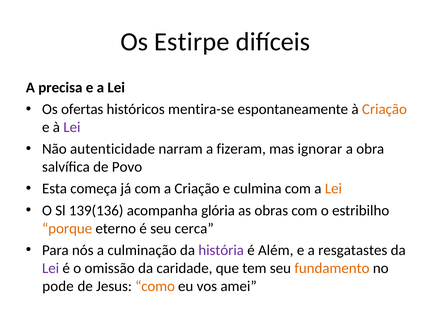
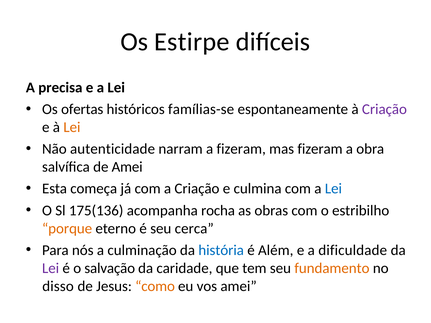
mentira-se: mentira-se -> famílias-se
Criação at (384, 109) colour: orange -> purple
Lei at (72, 127) colour: purple -> orange
mas ignorar: ignorar -> fizeram
de Povo: Povo -> Amei
Lei at (333, 189) colour: orange -> blue
139(136: 139(136 -> 175(136
glória: glória -> rocha
história colour: purple -> blue
resgatastes: resgatastes -> dificuldade
omissão: omissão -> salvação
pode: pode -> disso
